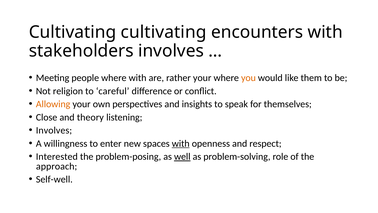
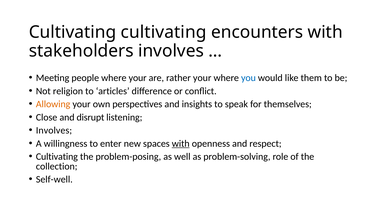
where with: with -> your
you colour: orange -> blue
careful: careful -> articles
theory: theory -> disrupt
Interested at (57, 156): Interested -> Cultivating
well underline: present -> none
approach: approach -> collection
